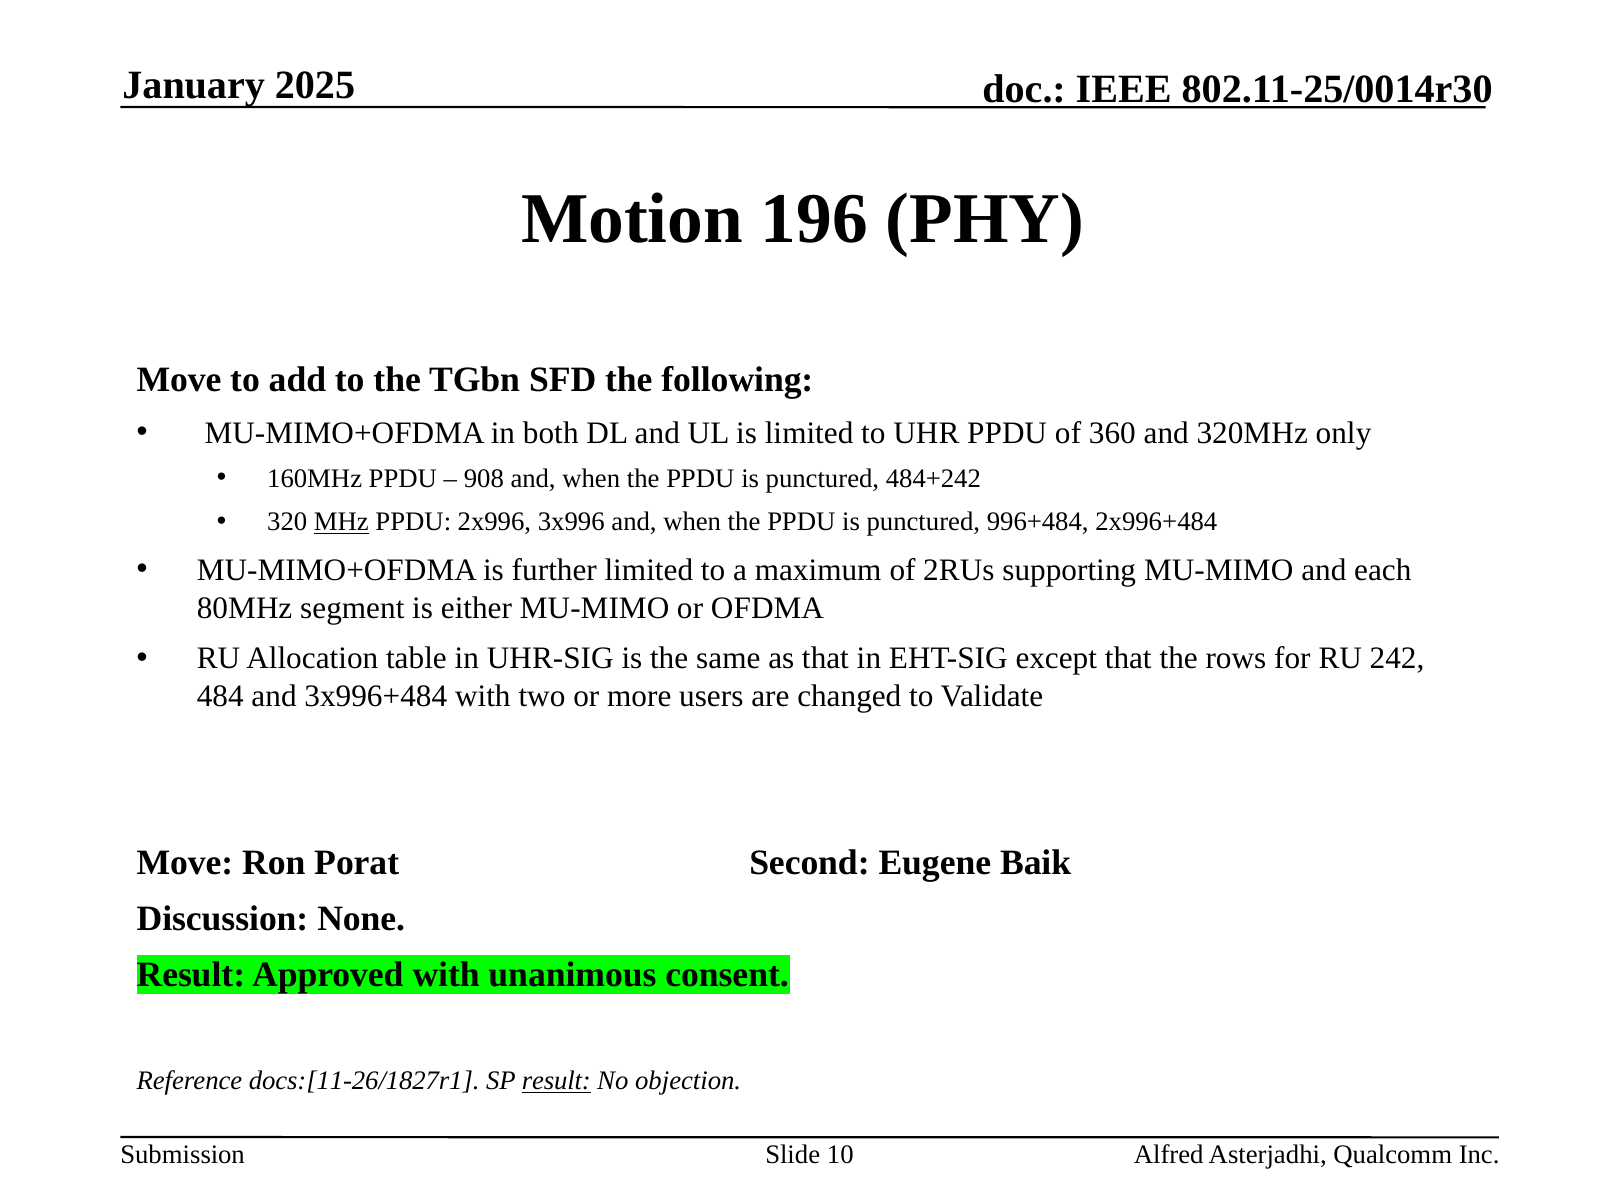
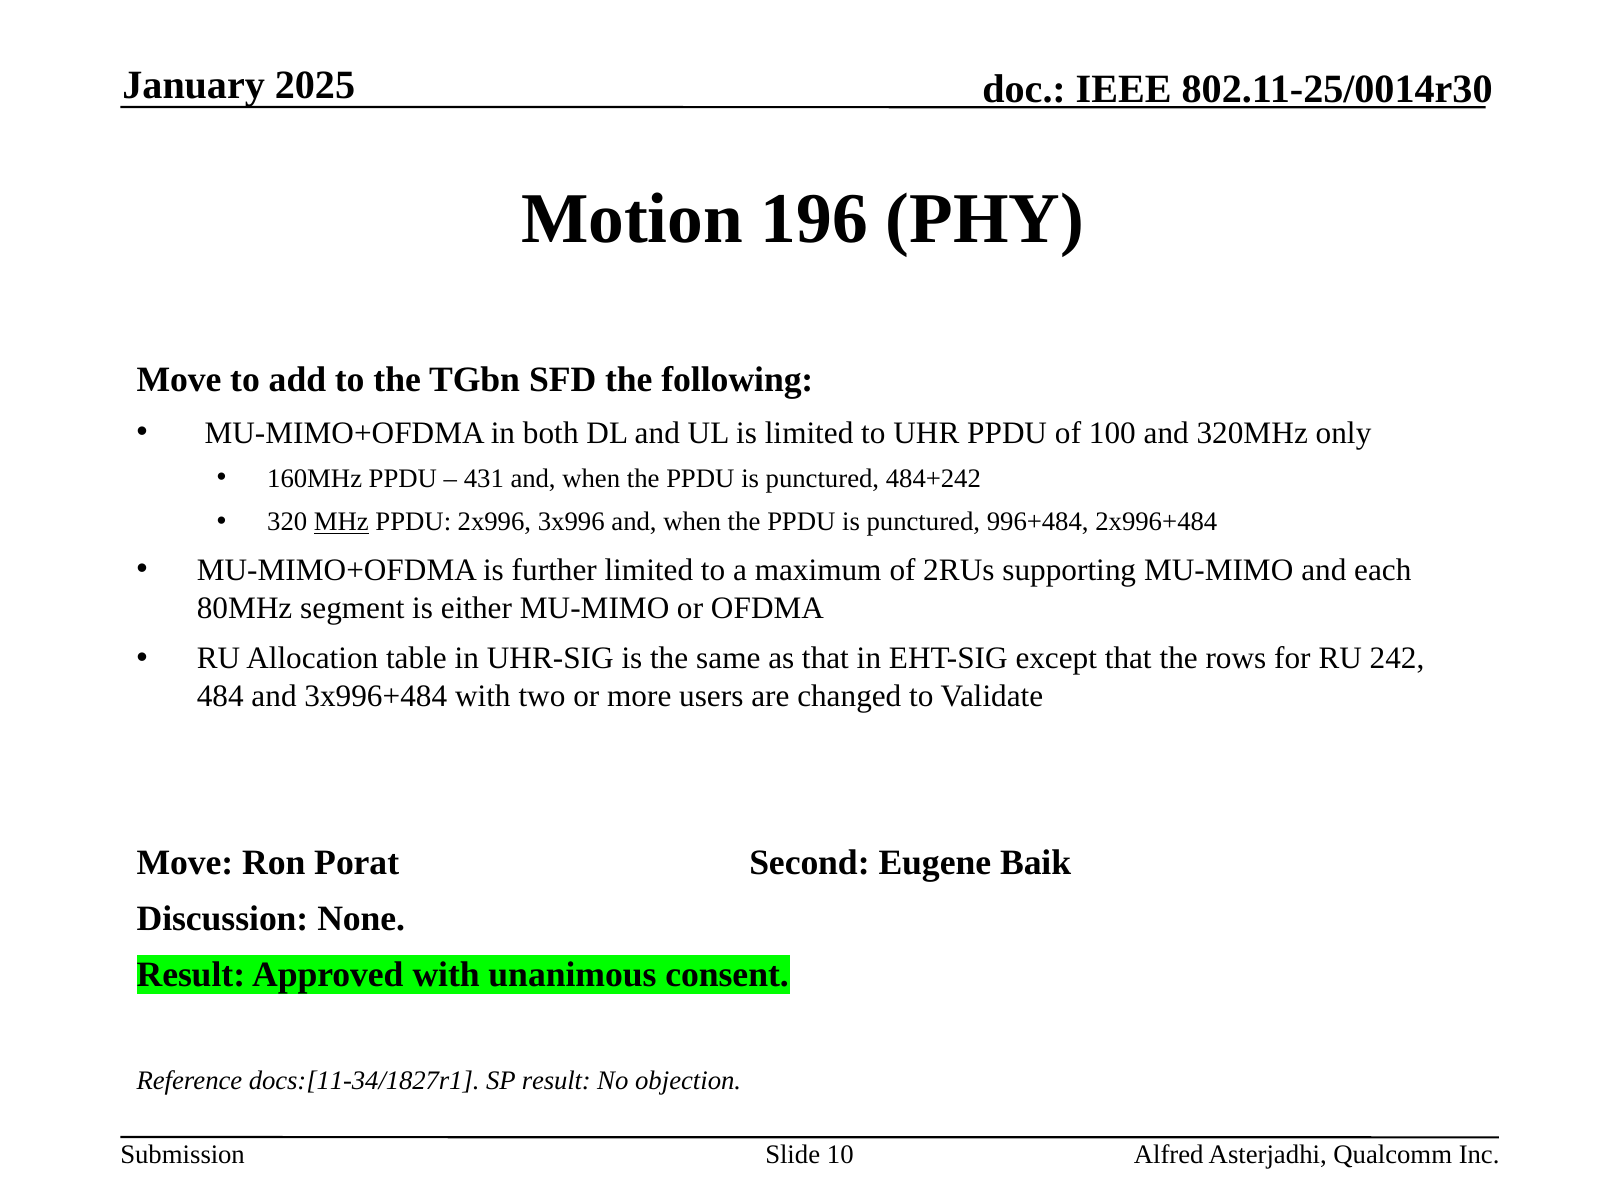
360: 360 -> 100
908: 908 -> 431
docs:[11-26/1827r1: docs:[11-26/1827r1 -> docs:[11-34/1827r1
result at (556, 1082) underline: present -> none
